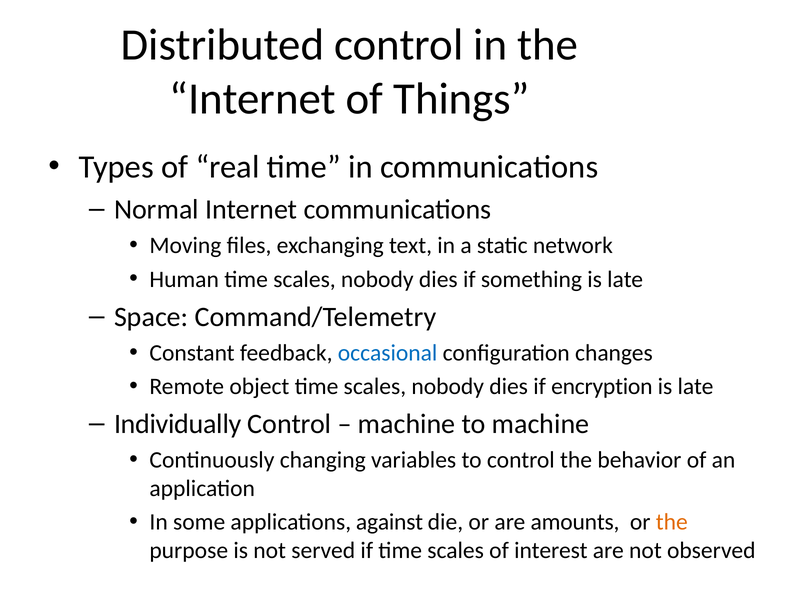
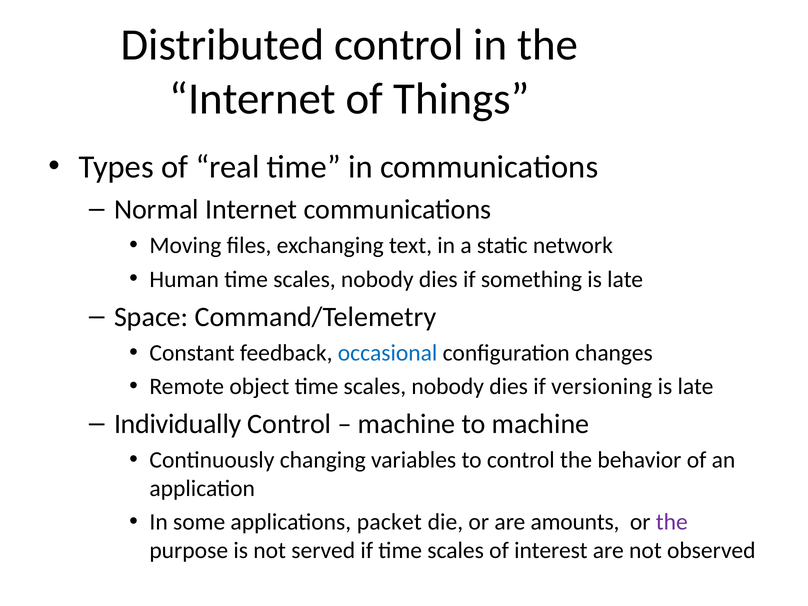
encryption: encryption -> versioning
against: against -> packet
the at (672, 522) colour: orange -> purple
